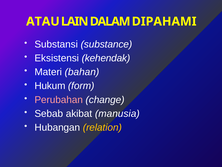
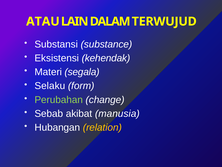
DIPAHAMI: DIPAHAMI -> TERWUJUD
bahan: bahan -> segala
Hukum: Hukum -> Selaku
Perubahan colour: pink -> light green
